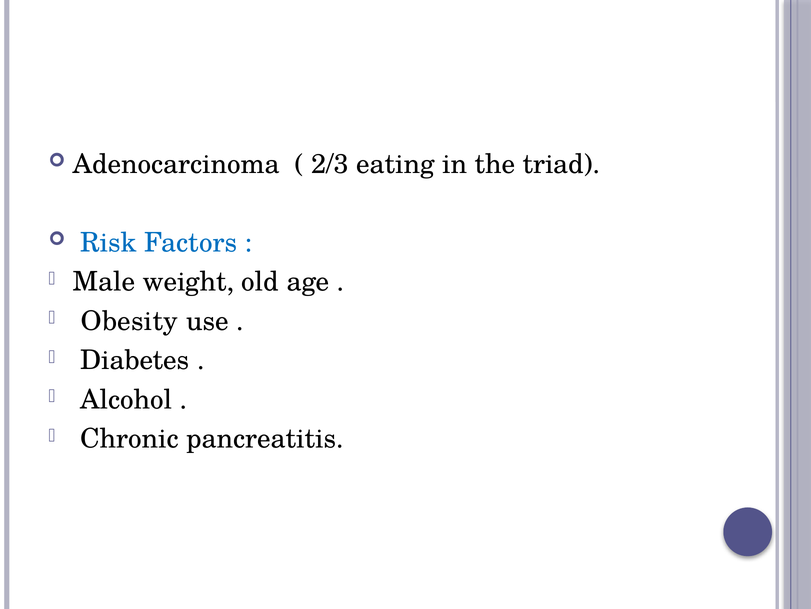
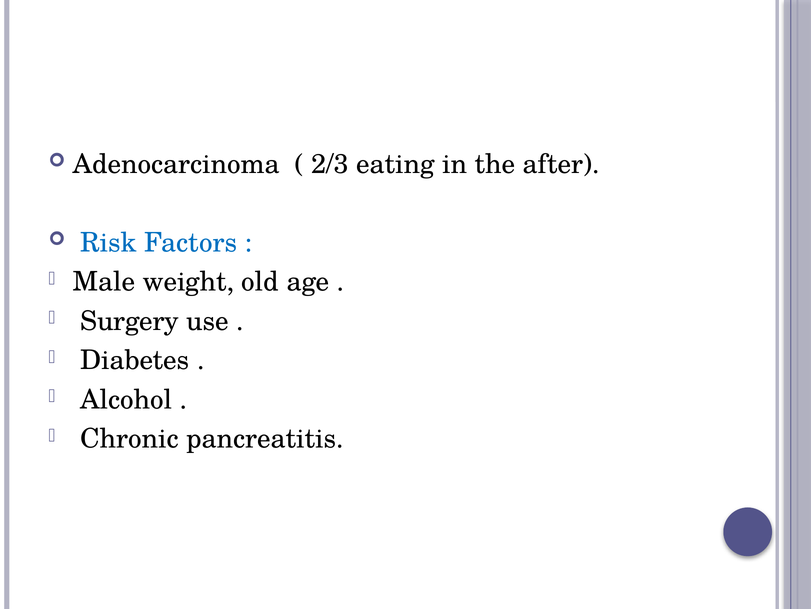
triad: triad -> after
Obesity: Obesity -> Surgery
